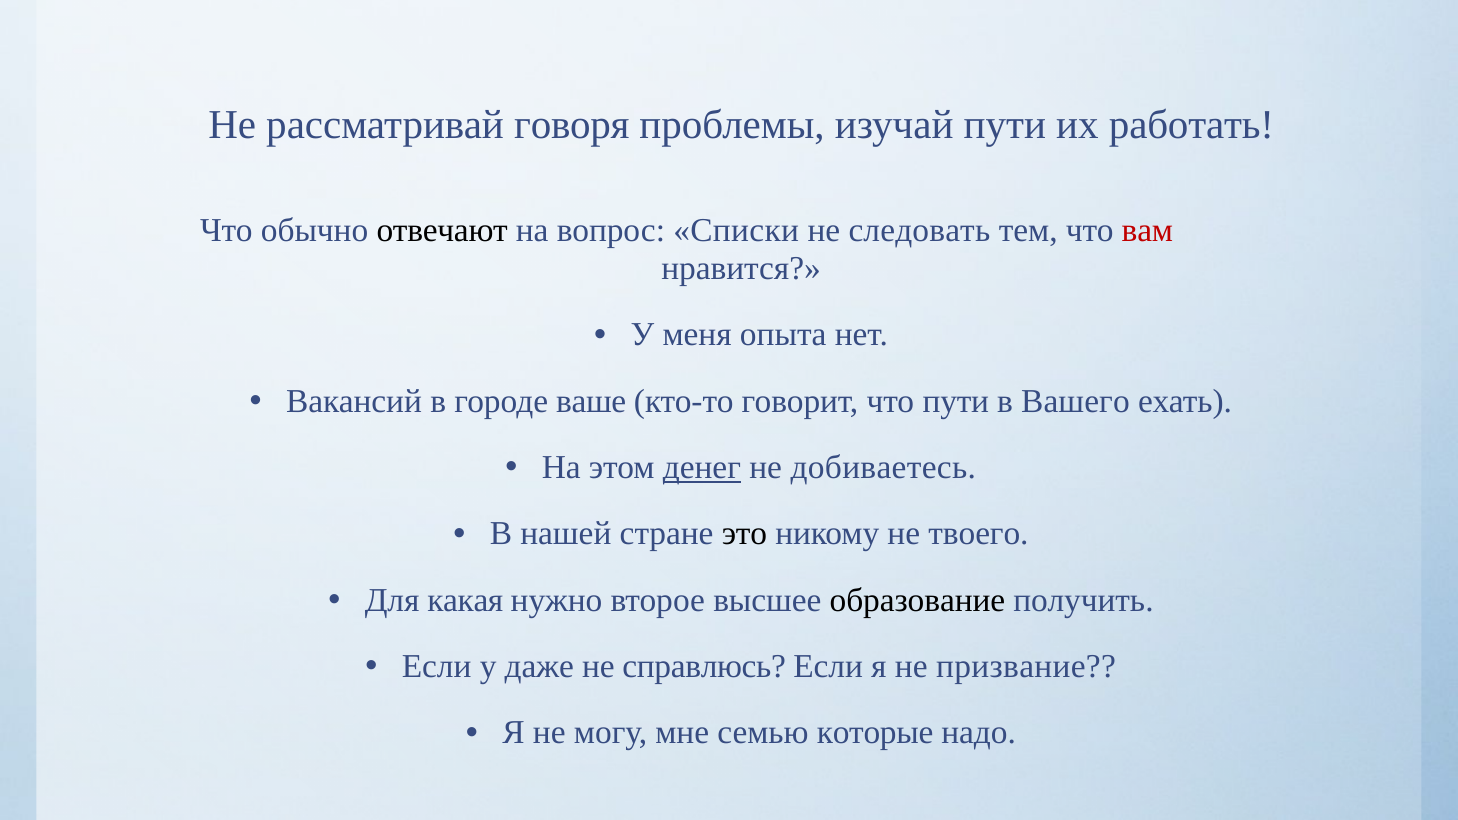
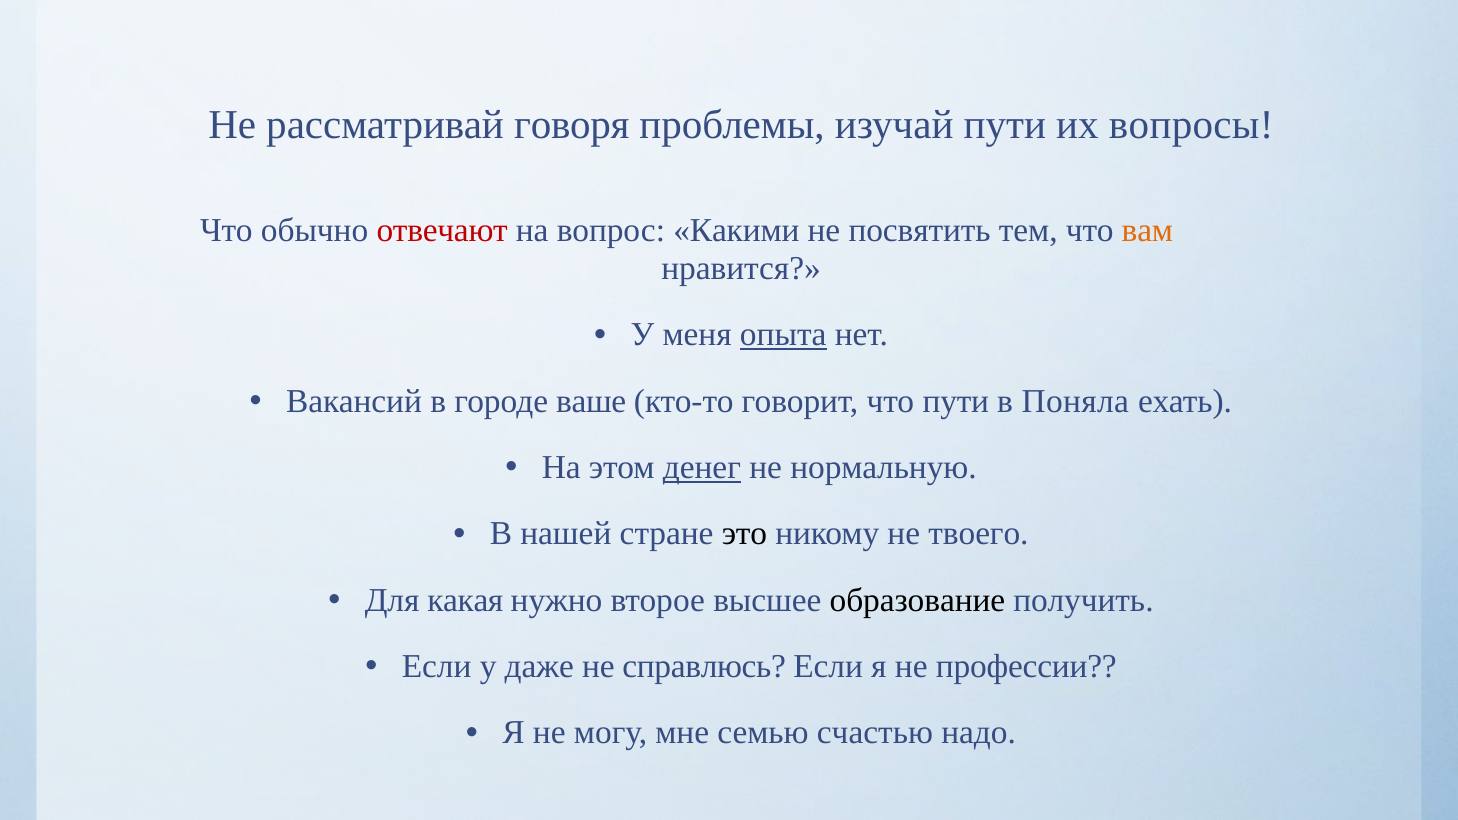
работать: работать -> вопросы
отвечают colour: black -> red
Списки: Списки -> Какими
следовать: следовать -> посвятить
вам colour: red -> orange
опыта underline: none -> present
Вашего: Вашего -> Поняла
добиваетесь: добиваетесь -> нормальную
призвание: призвание -> профессии
которые: которые -> счастью
